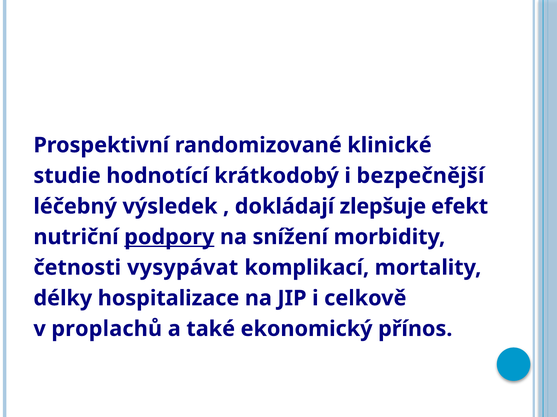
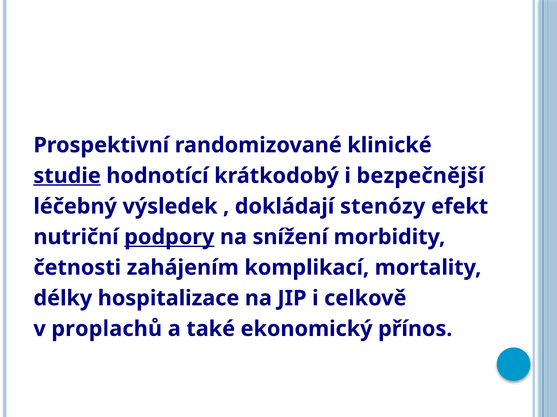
studie underline: none -> present
zlepšuje: zlepšuje -> stenózy
vysypávat: vysypávat -> zahájením
